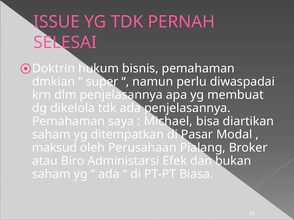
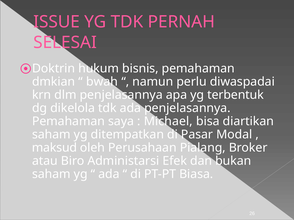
super: super -> bwah
membuat: membuat -> terbentuk
